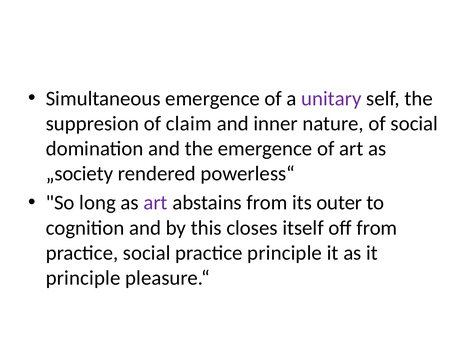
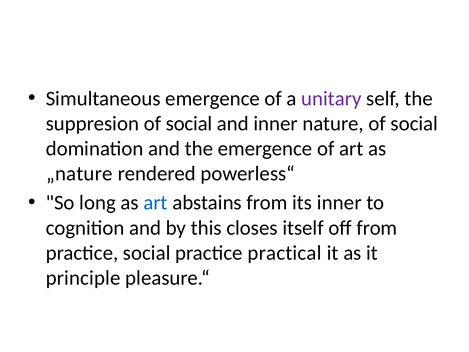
suppresion of claim: claim -> social
„society: „society -> „nature
art at (156, 203) colour: purple -> blue
its outer: outer -> inner
practice principle: principle -> practical
